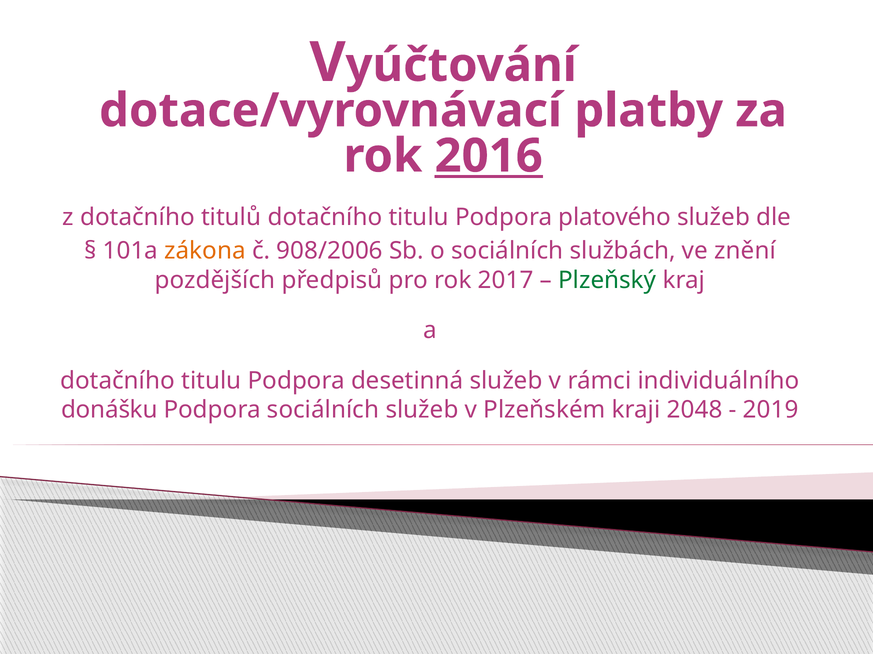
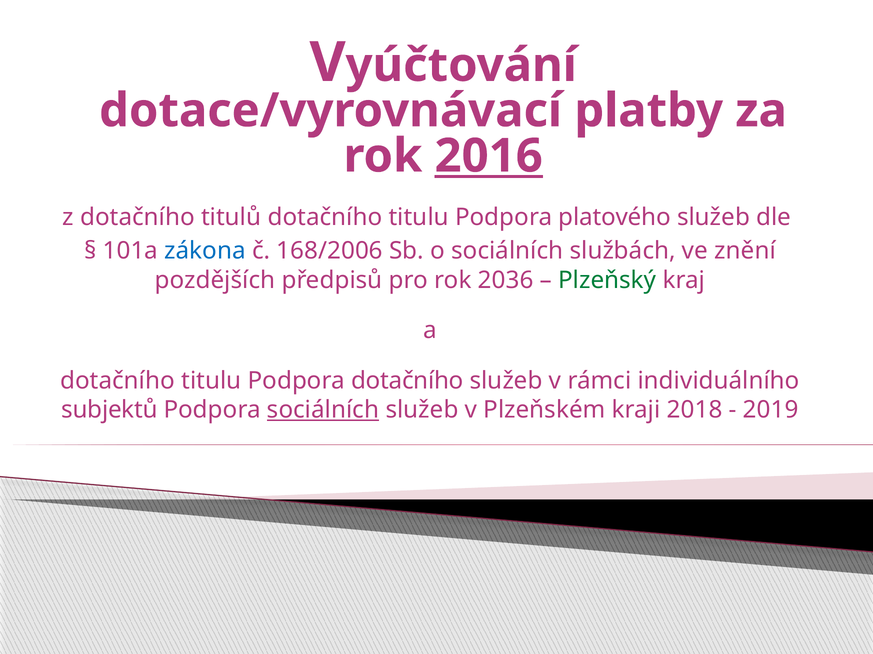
zákona colour: orange -> blue
908/2006: 908/2006 -> 168/2006
2017: 2017 -> 2036
Podpora desetinná: desetinná -> dotačního
donášku: donášku -> subjektů
sociálních at (323, 410) underline: none -> present
2048: 2048 -> 2018
